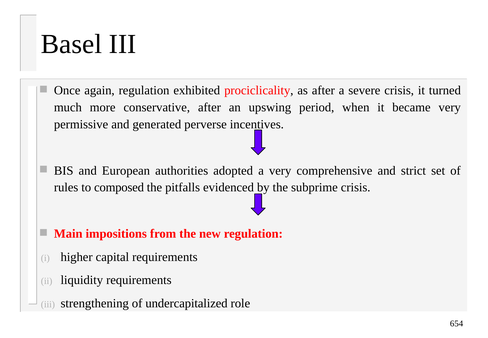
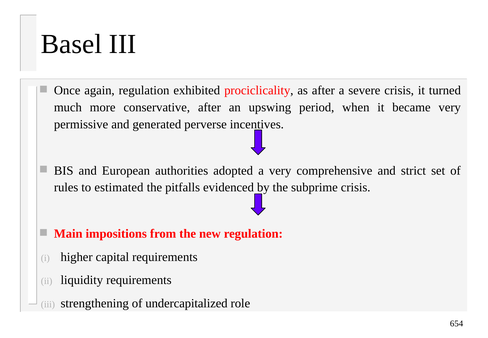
composed: composed -> estimated
